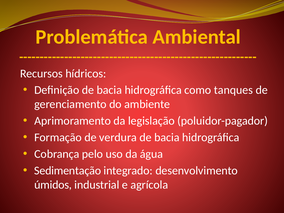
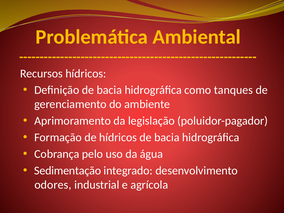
de verdura: verdura -> hídricos
úmidos: úmidos -> odores
